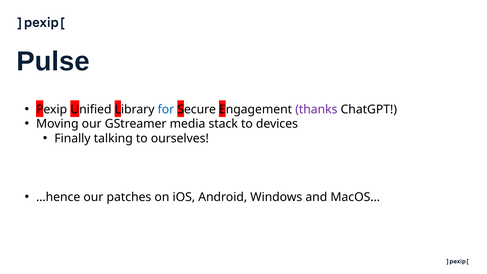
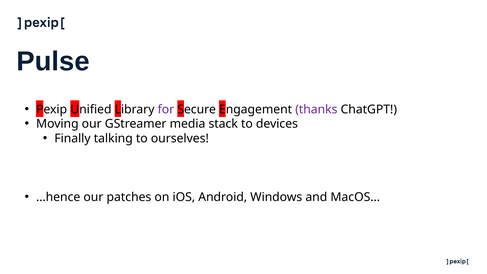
for colour: blue -> purple
